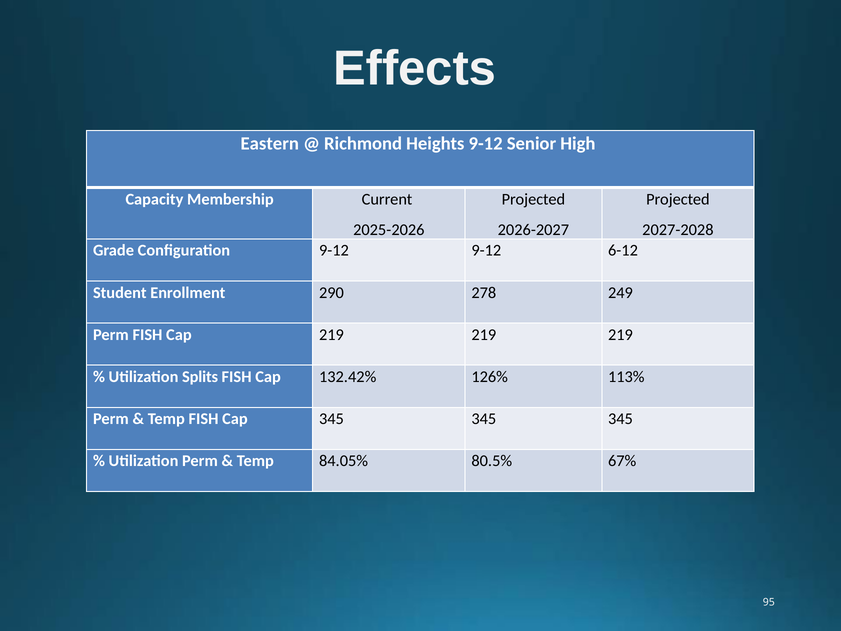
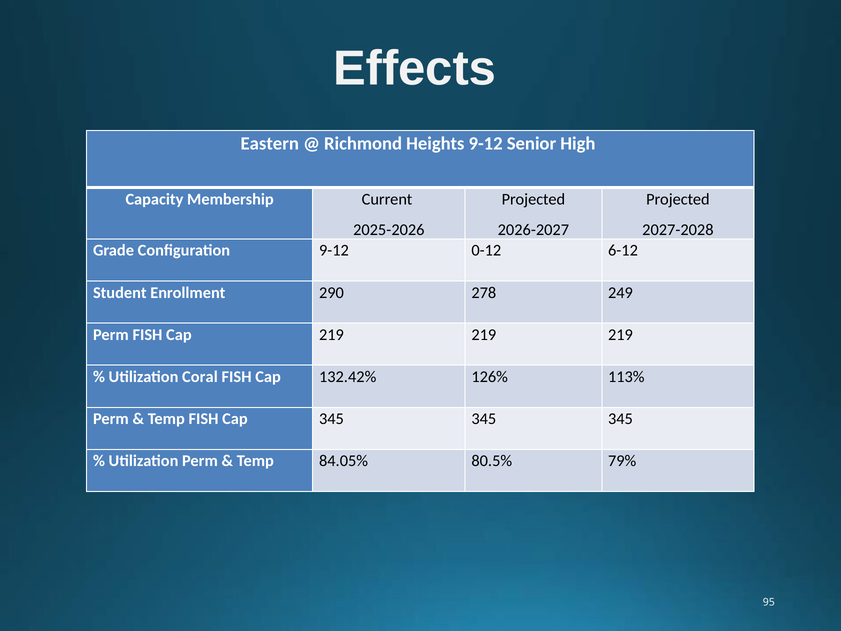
9-12 9-12: 9-12 -> 0-12
Splits: Splits -> Coral
67%: 67% -> 79%
